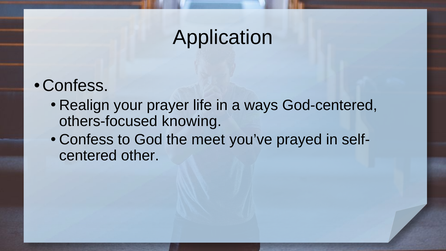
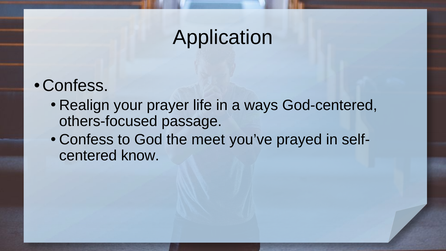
knowing: knowing -> passage
other: other -> know
